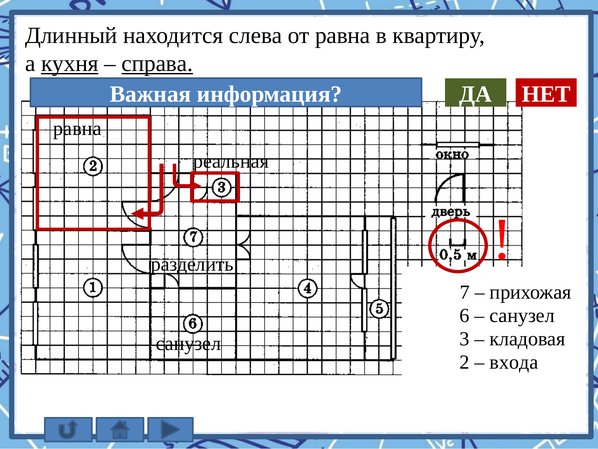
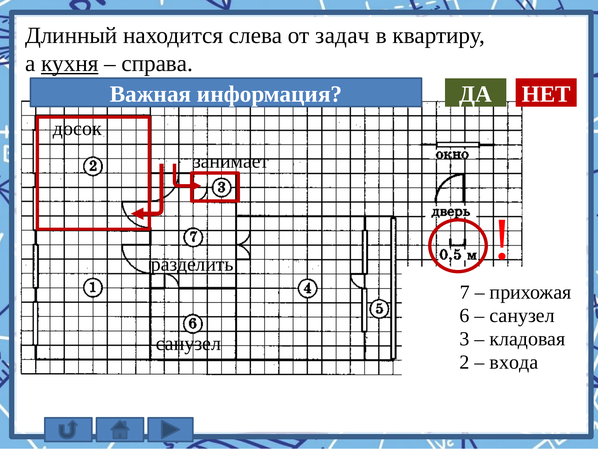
от равна: равна -> задач
справа underline: present -> none
равна at (77, 128): равна -> досок
реальная: реальная -> занимает
